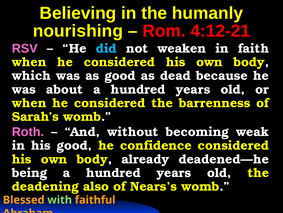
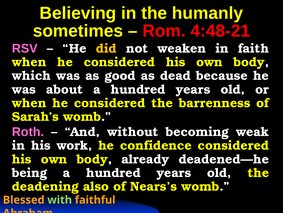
nourishing: nourishing -> sometimes
4:12-21: 4:12-21 -> 4:48-21
did colour: light blue -> yellow
his good: good -> work
